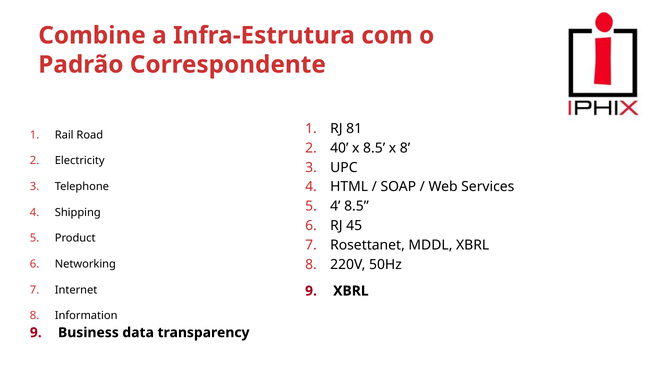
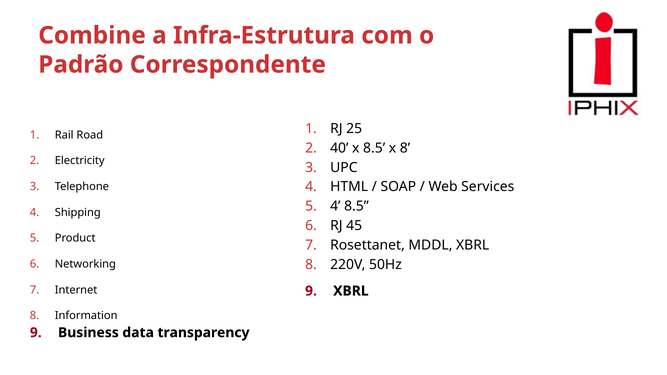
81: 81 -> 25
